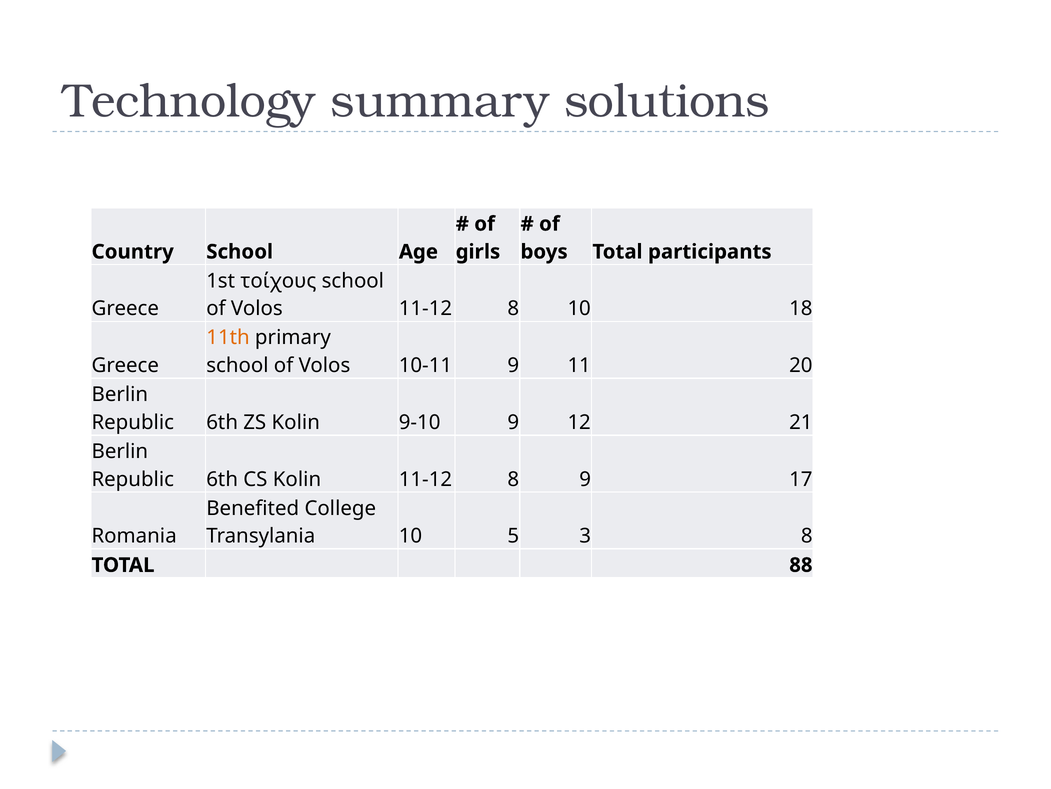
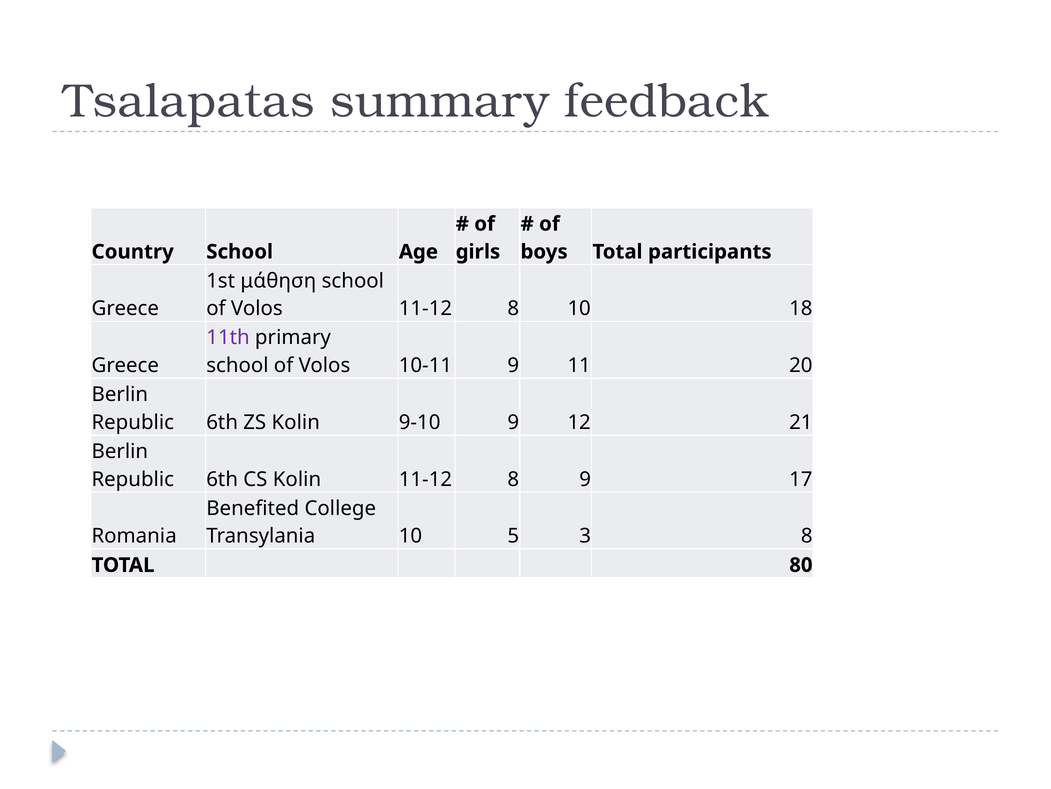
Technology: Technology -> Tsalapatas
solutions: solutions -> feedback
τοίχους: τοίχους -> μάθηση
11th colour: orange -> purple
88: 88 -> 80
